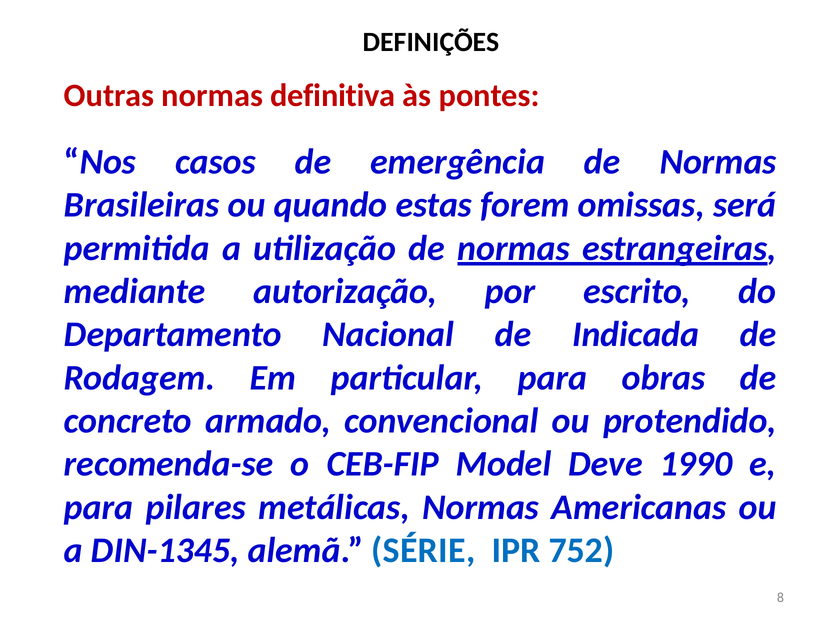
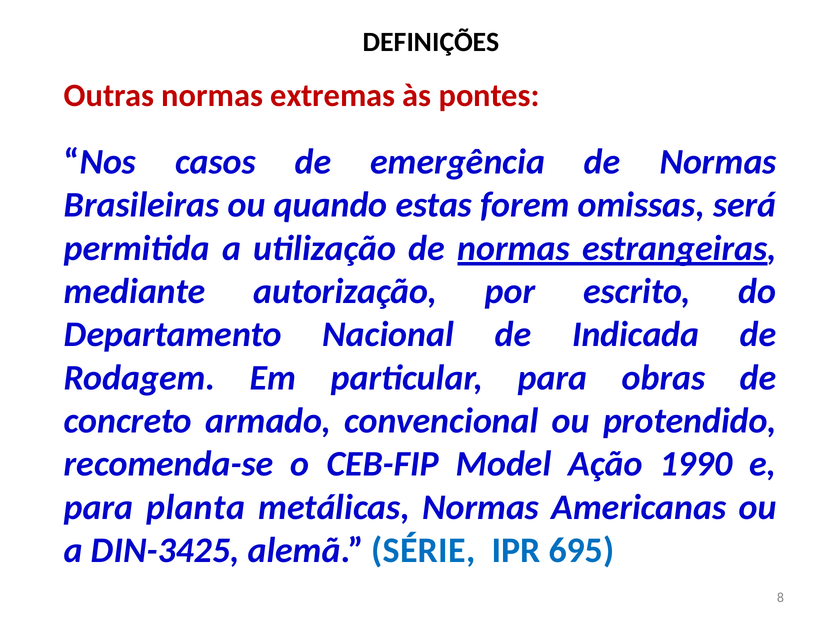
definitiva: definitiva -> extremas
Deve: Deve -> Ação
pilares: pilares -> planta
DIN-1345: DIN-1345 -> DIN-3425
752: 752 -> 695
